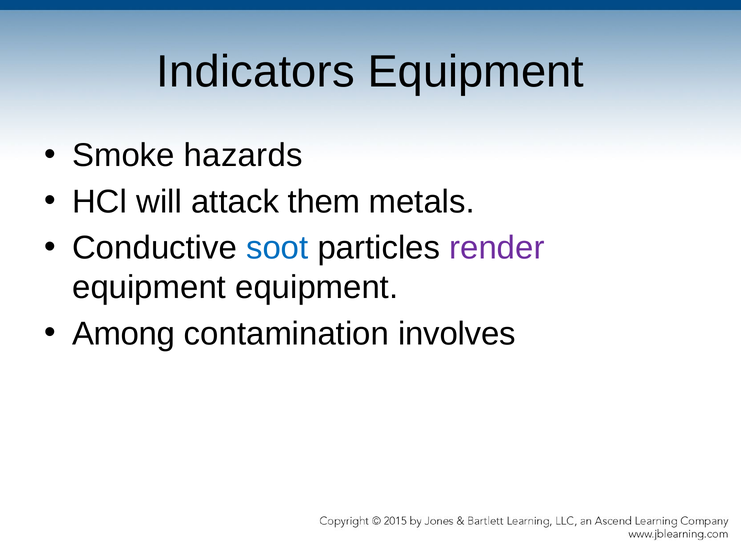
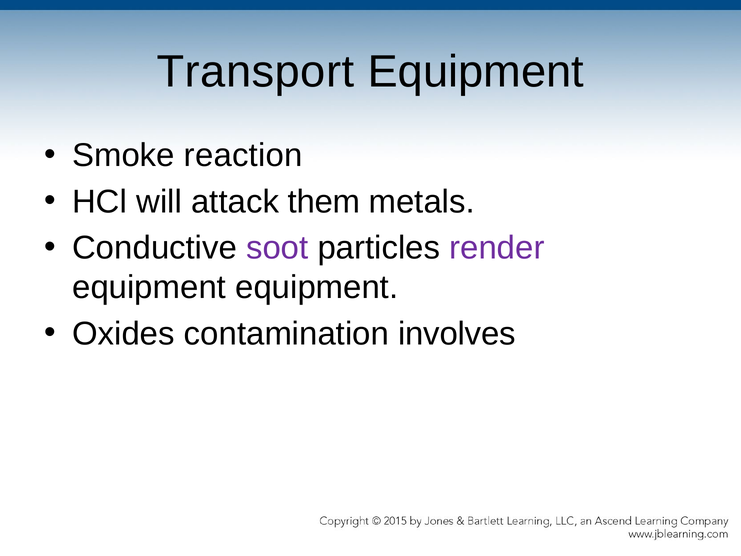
Indicators: Indicators -> Transport
hazards: hazards -> reaction
soot colour: blue -> purple
Among: Among -> Oxides
